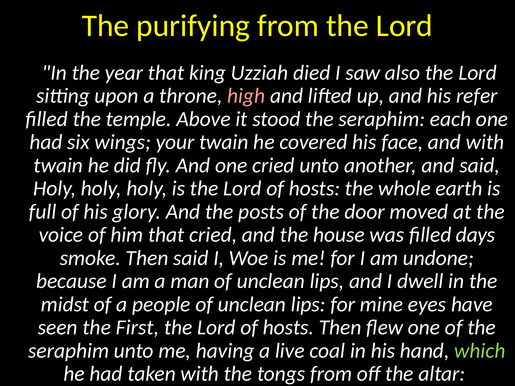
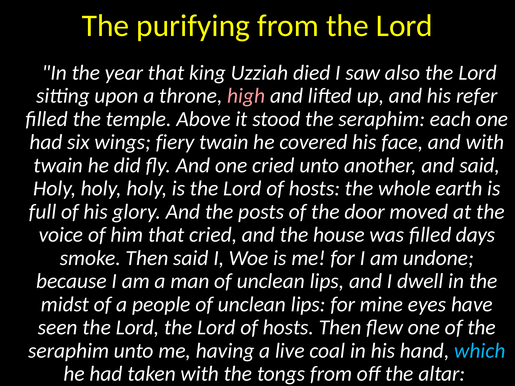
your: your -> fiery
seen the First: First -> Lord
which colour: light green -> light blue
